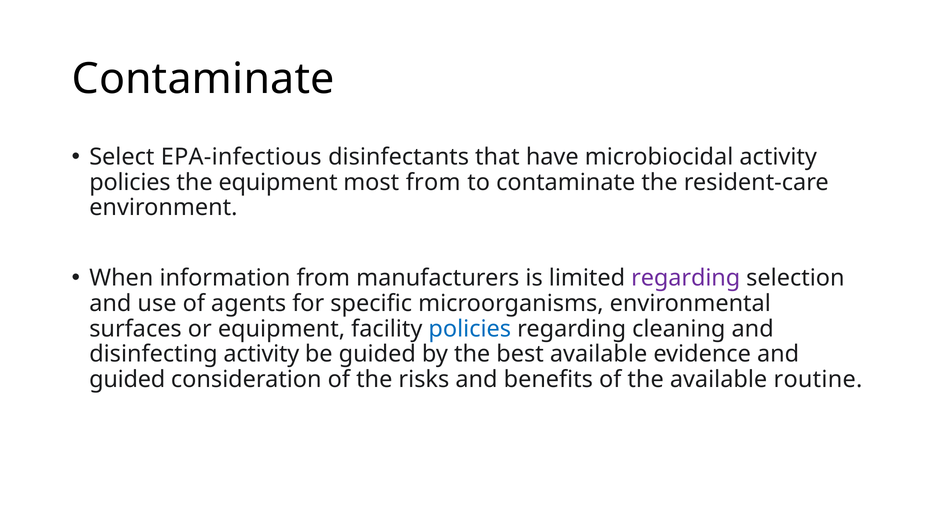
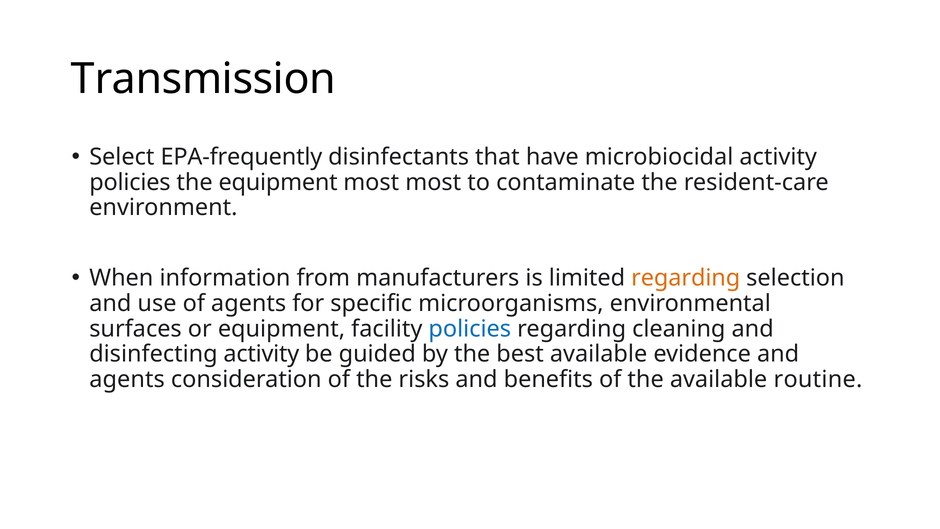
Contaminate at (203, 79): Contaminate -> Transmission
EPA-infectious: EPA-infectious -> EPA-frequently
most from: from -> most
regarding at (686, 278) colour: purple -> orange
guided at (127, 379): guided -> agents
